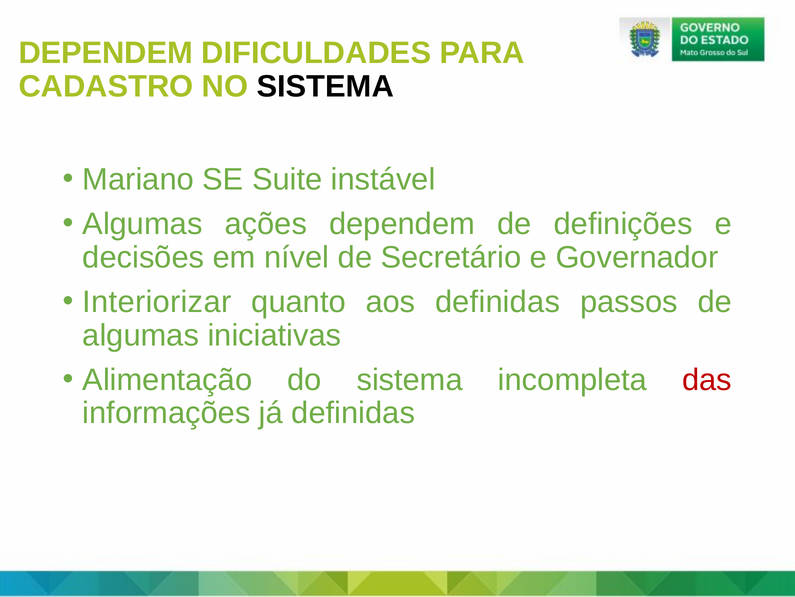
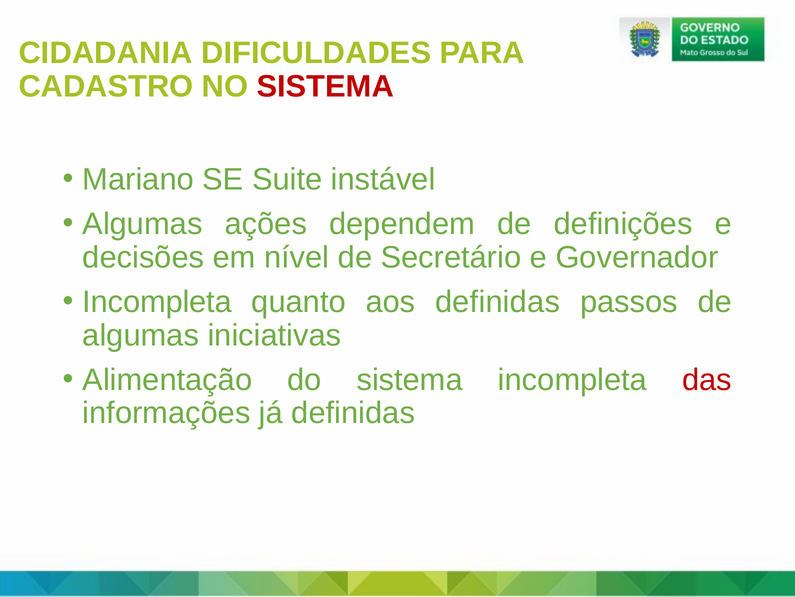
DEPENDEM at (106, 53): DEPENDEM -> CIDADANIA
SISTEMA at (325, 87) colour: black -> red
Interiorizar at (157, 302): Interiorizar -> Incompleta
